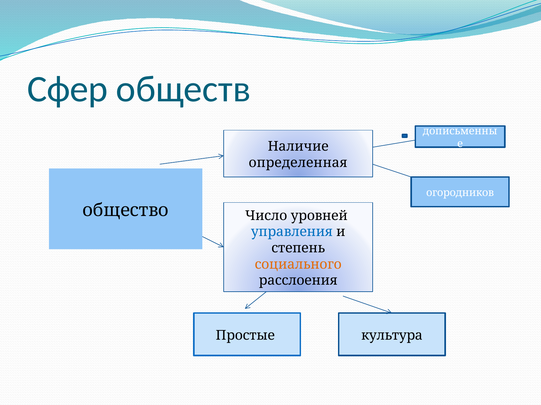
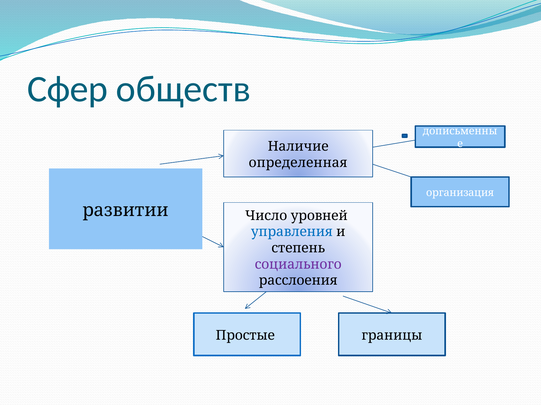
огородников: огородников -> организация
общество: общество -> развитии
социального colour: orange -> purple
культура: культура -> границы
